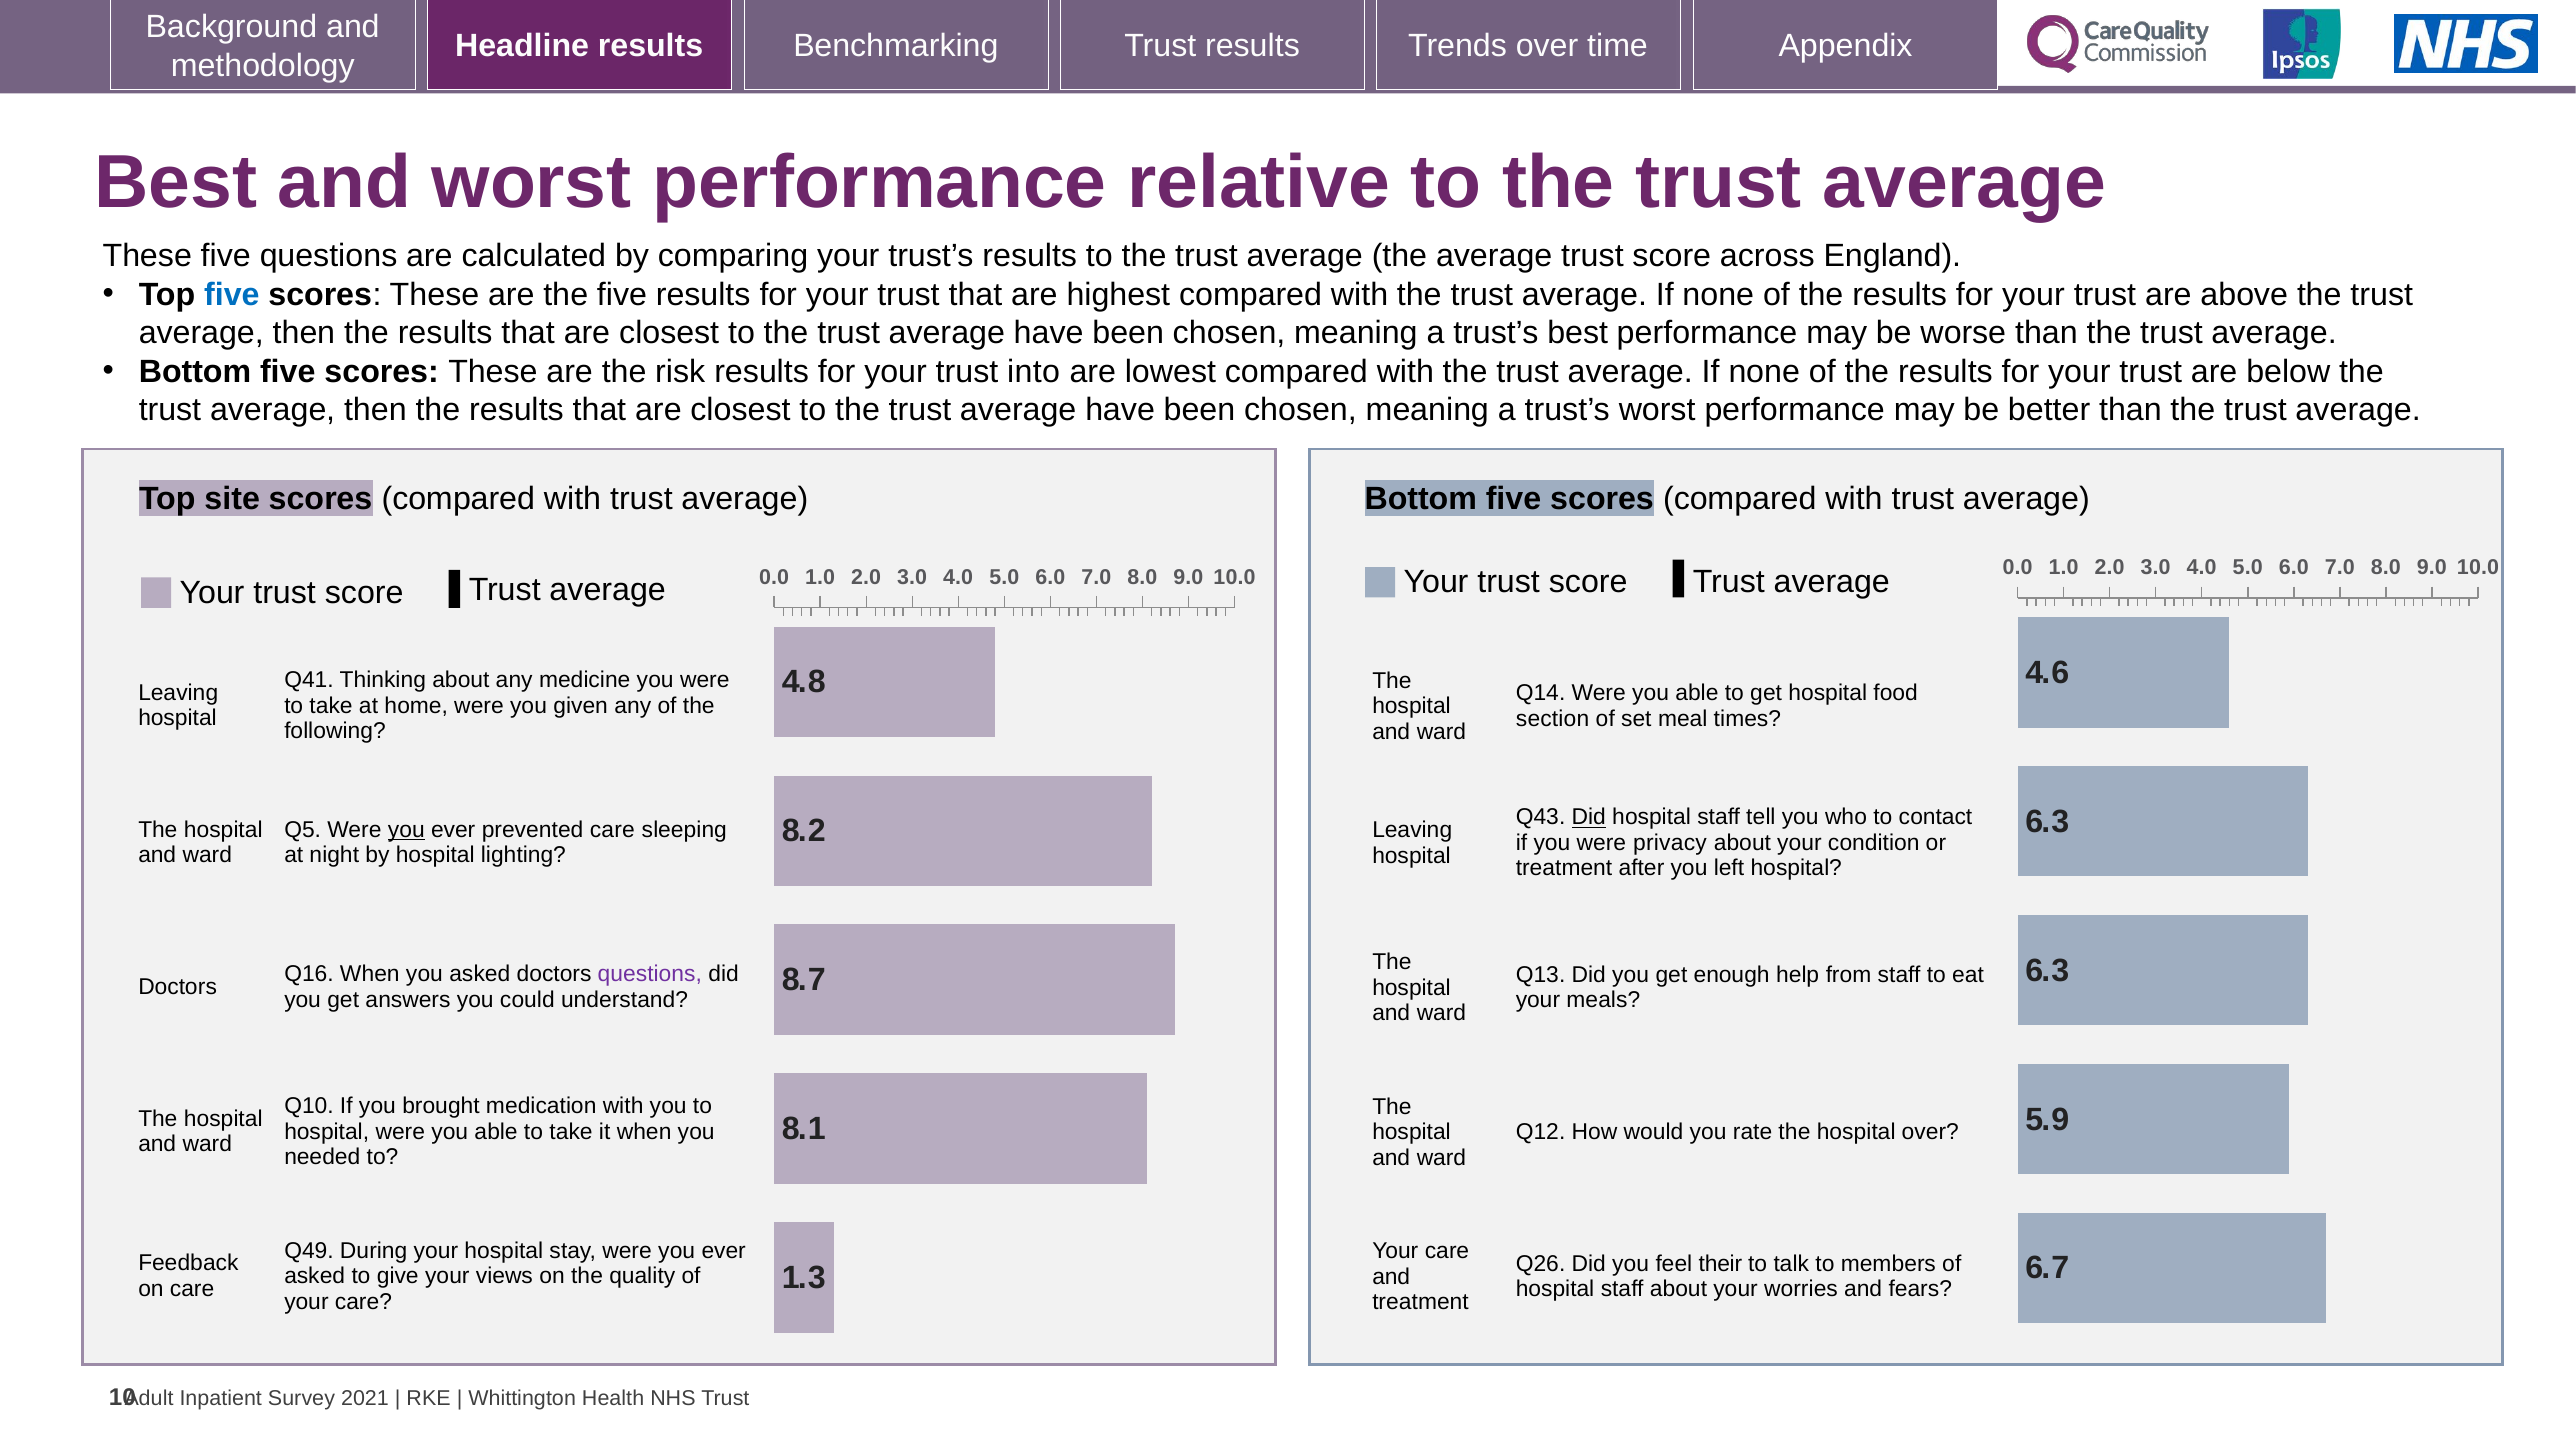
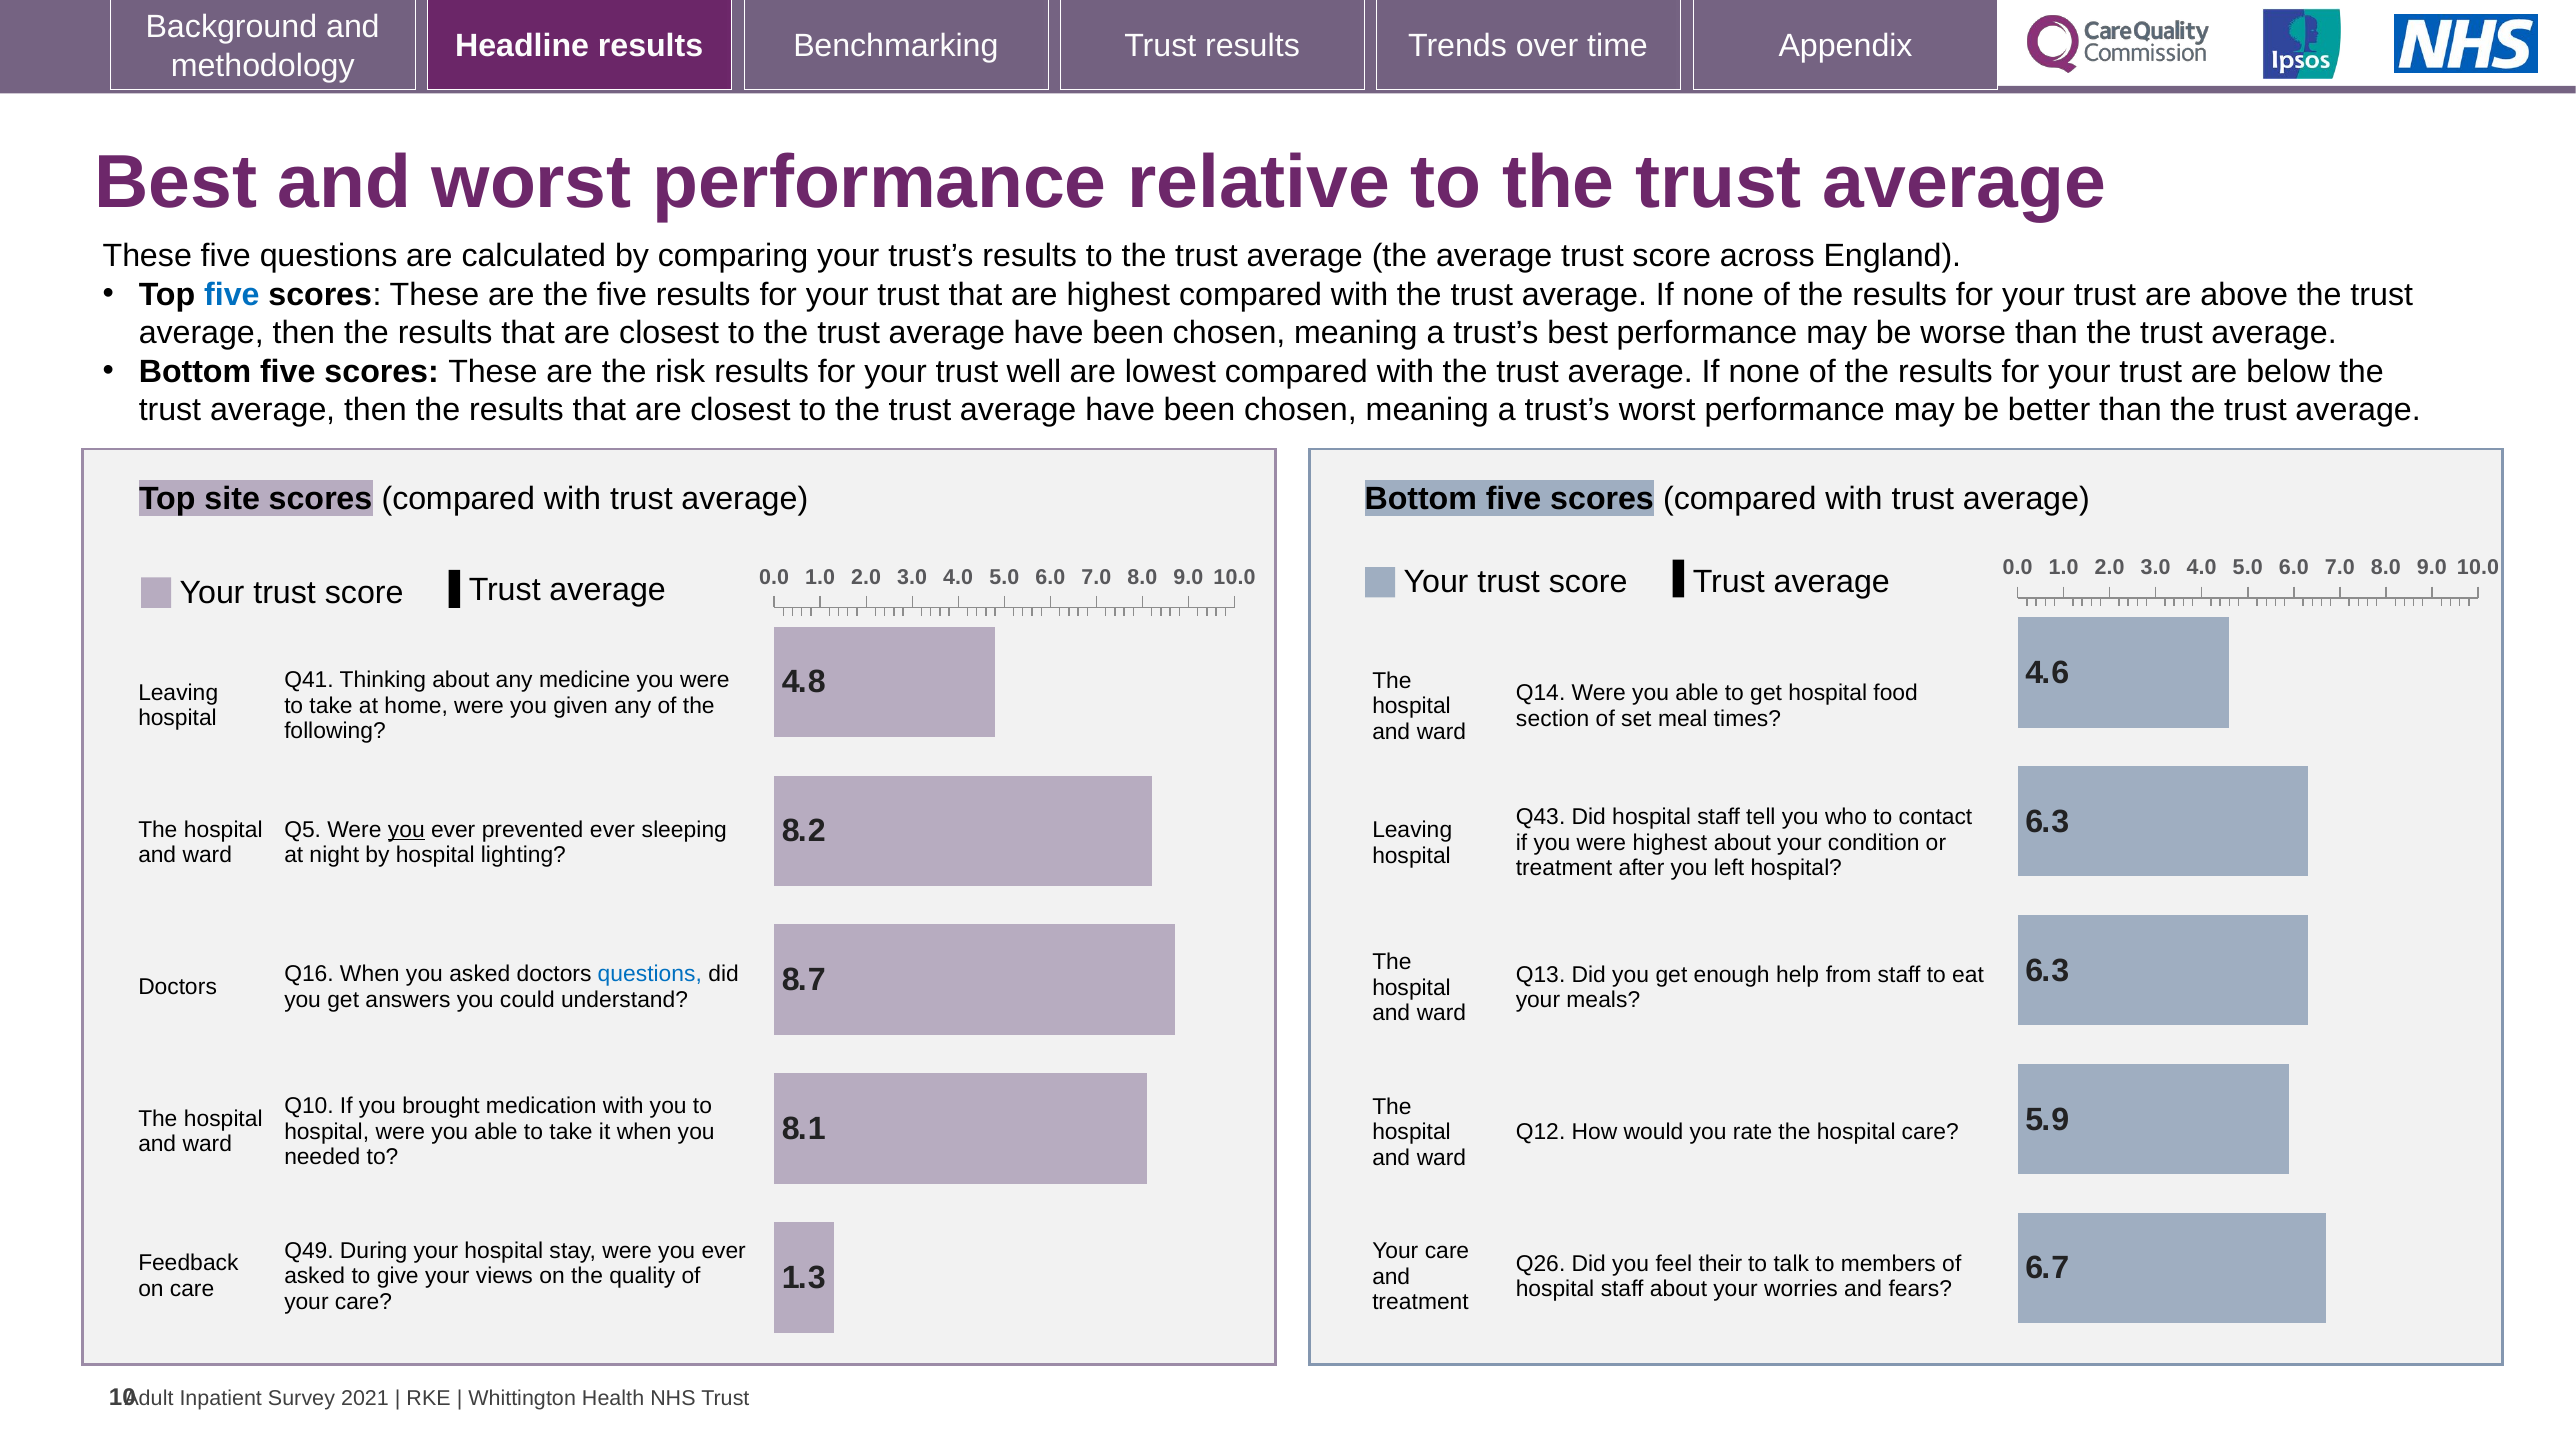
into: into -> well
Did at (1589, 817) underline: present -> none
prevented care: care -> ever
were privacy: privacy -> highest
questions at (650, 974) colour: purple -> blue
hospital over: over -> care
